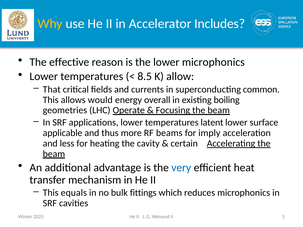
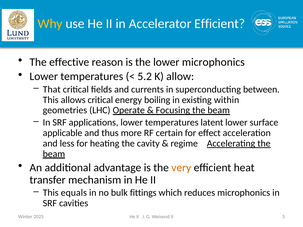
Accelerator Includes: Includes -> Efficient
8.5: 8.5 -> 5.2
common: common -> between
allows would: would -> critical
overall: overall -> boiling
boiling: boiling -> within
beams: beams -> certain
imply: imply -> effect
certain: certain -> regime
very colour: blue -> orange
